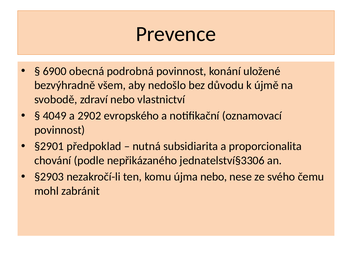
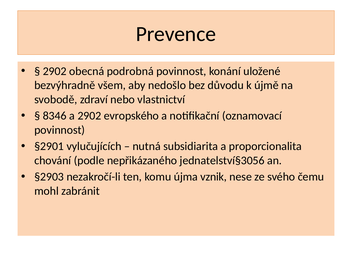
6900 at (55, 71): 6900 -> 2902
4049: 4049 -> 8346
předpoklad: předpoklad -> vylučujících
jednatelství§3306: jednatelství§3306 -> jednatelství§3056
újma nebo: nebo -> vznik
